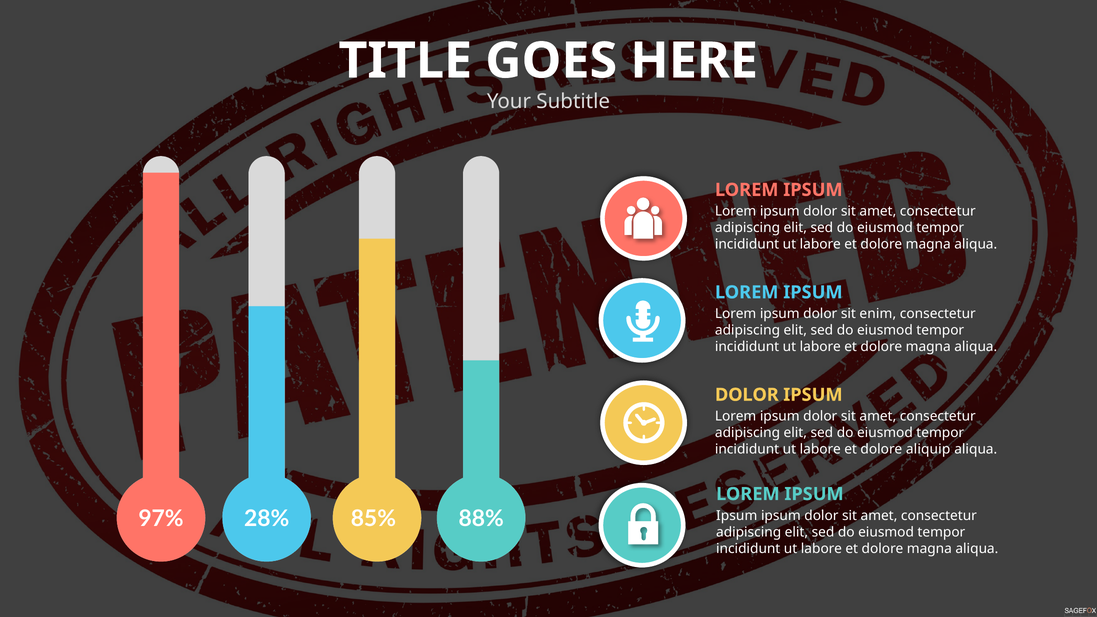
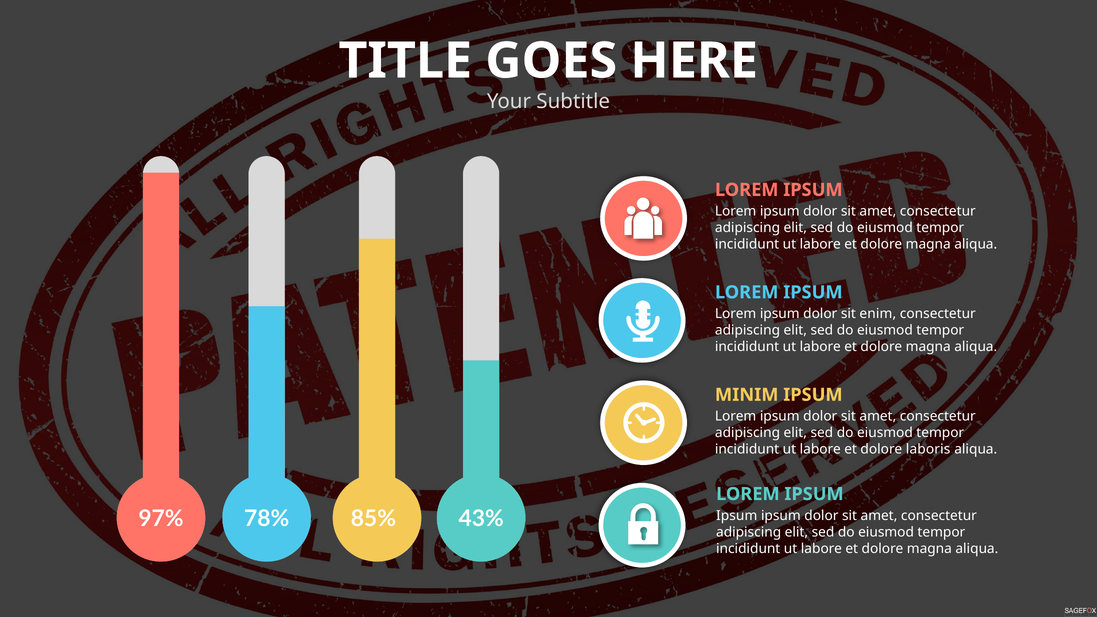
DOLOR at (747, 395): DOLOR -> MINIM
aliquip: aliquip -> laboris
28%: 28% -> 78%
88%: 88% -> 43%
